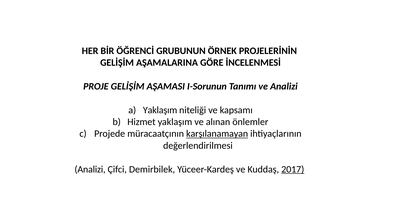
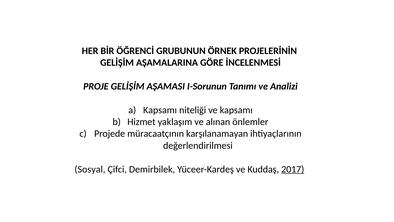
Yaklaşım at (160, 110): Yaklaşım -> Kapsamı
karşılanamayan underline: present -> none
Analizi at (90, 169): Analizi -> Sosyal
